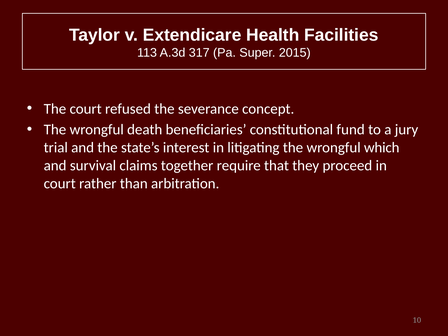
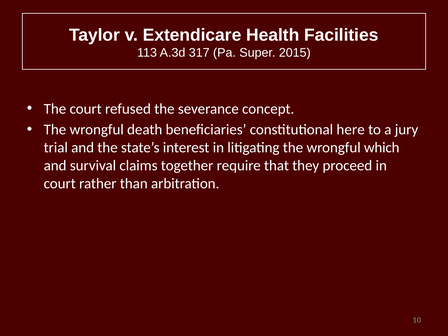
fund: fund -> here
